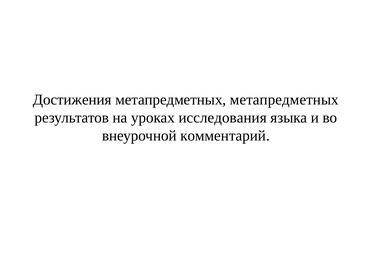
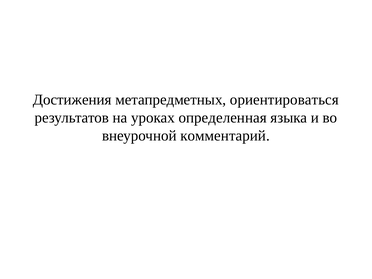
метапредметных метапредметных: метапредметных -> ориентироваться
исследования: исследования -> определенная
